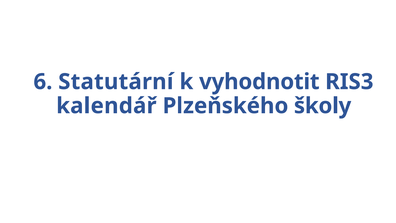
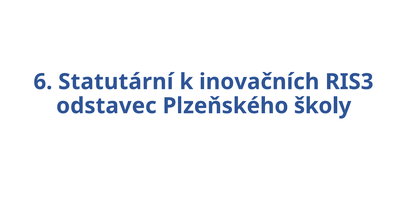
vyhodnotit: vyhodnotit -> inovačních
kalendář: kalendář -> odstavec
